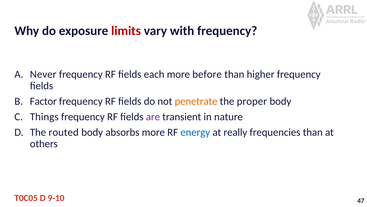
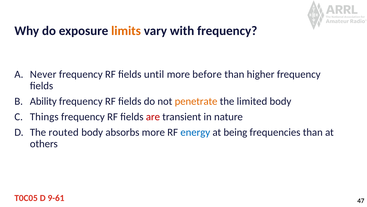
limits colour: red -> orange
each: each -> until
Factor: Factor -> Ability
proper: proper -> limited
are colour: purple -> red
really: really -> being
9-10: 9-10 -> 9-61
